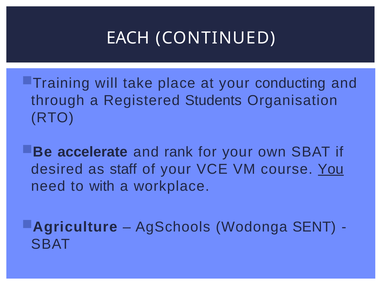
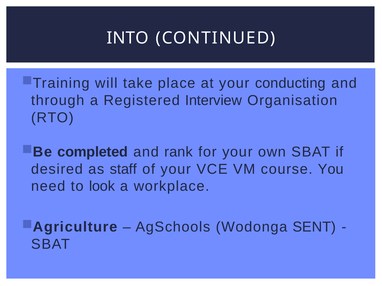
EACH: EACH -> INTO
Students: Students -> Interview
accelerate: accelerate -> completed
You underline: present -> none
with: with -> look
